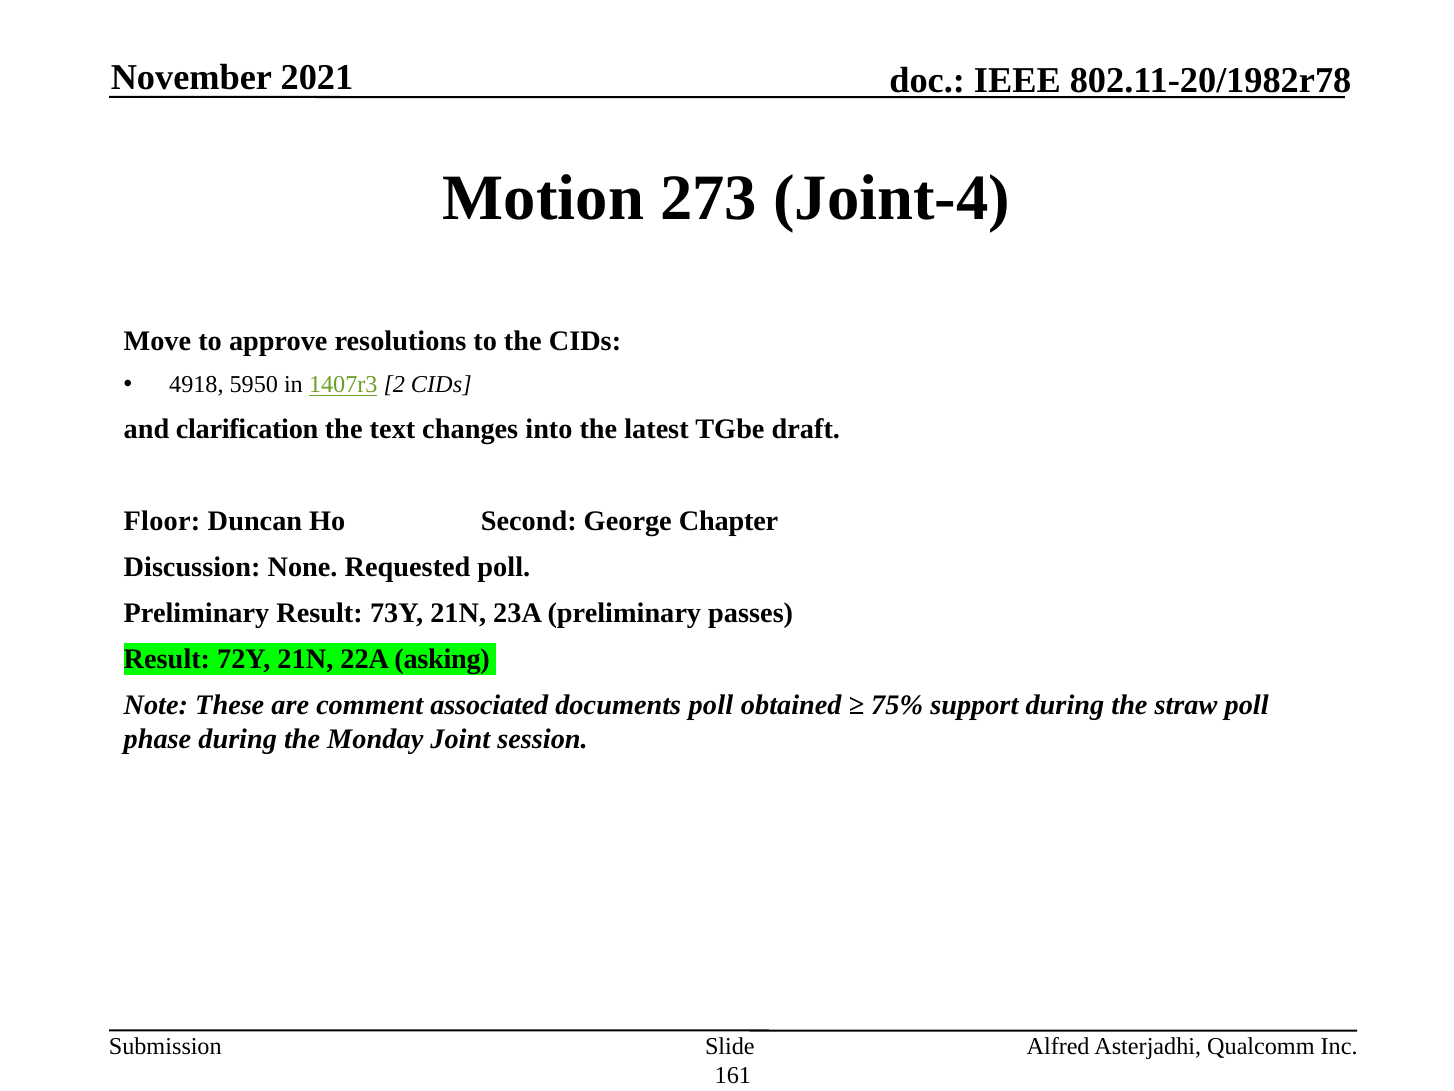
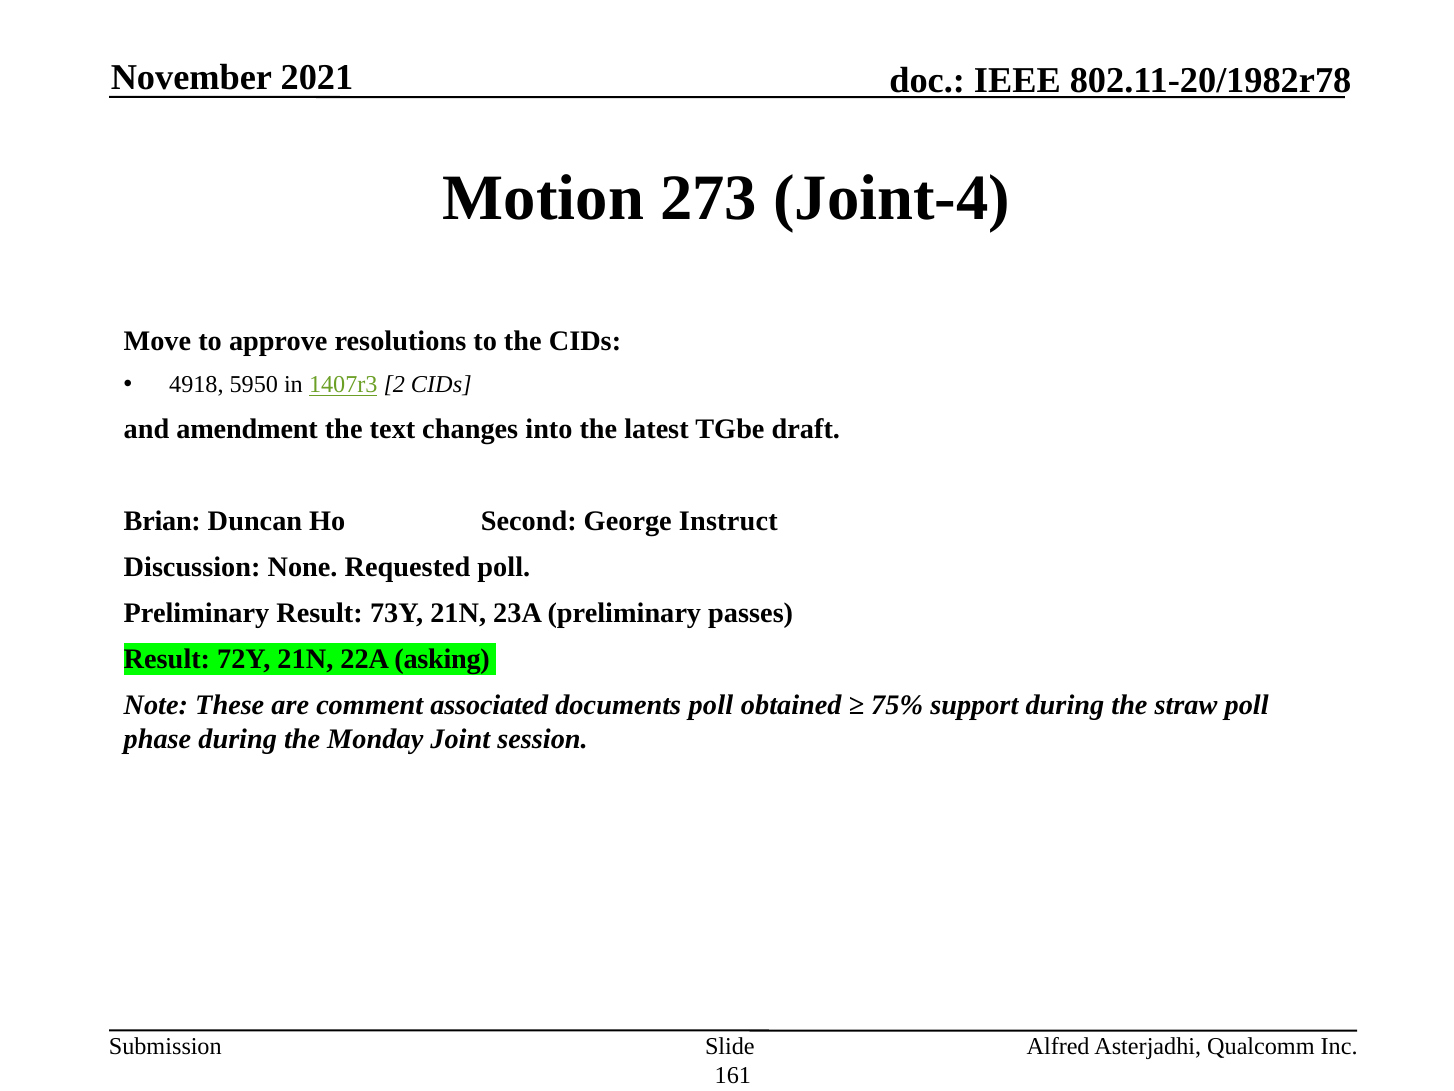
clarification: clarification -> amendment
Floor: Floor -> Brian
Chapter: Chapter -> Instruct
